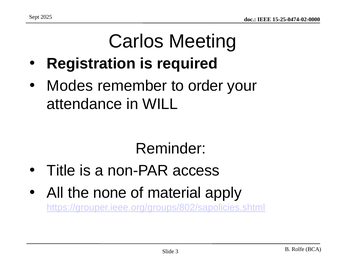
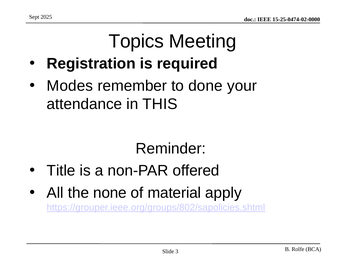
Carlos: Carlos -> Topics
order: order -> done
WILL: WILL -> THIS
access: access -> offered
